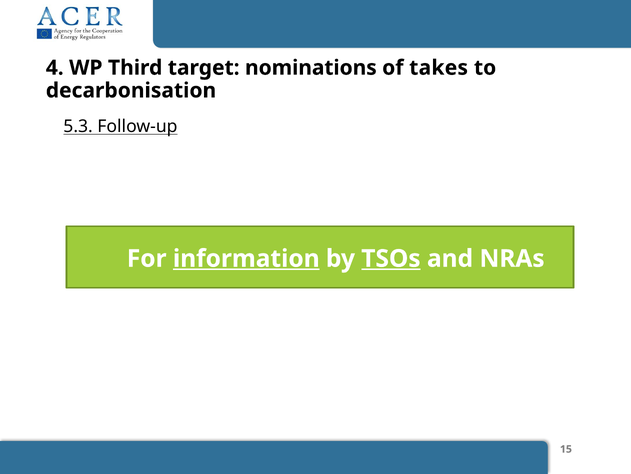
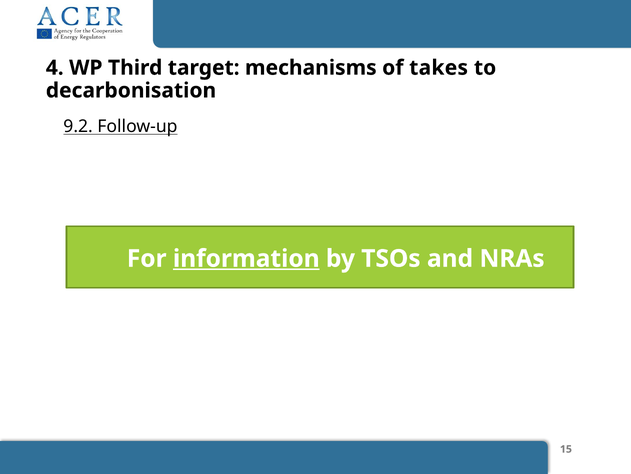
nominations: nominations -> mechanisms
5.3: 5.3 -> 9.2
TSOs underline: present -> none
